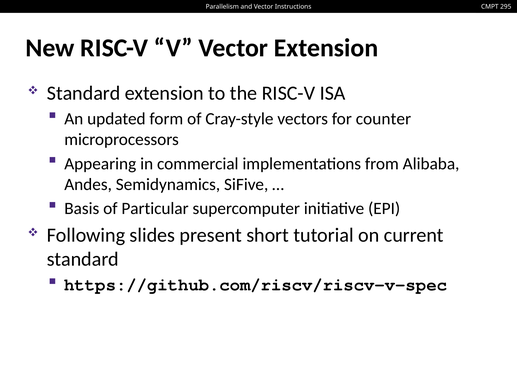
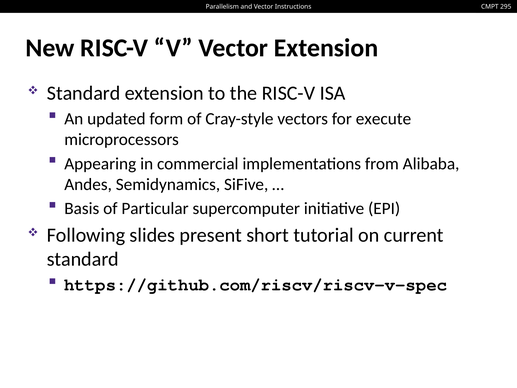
counter: counter -> execute
